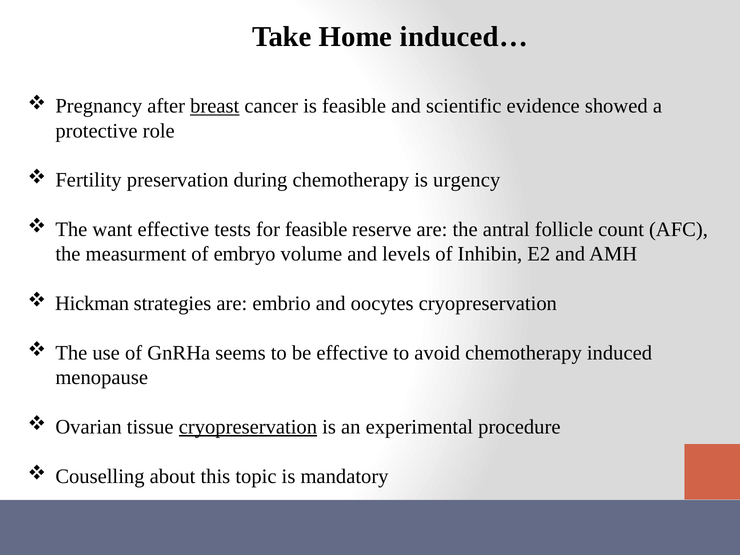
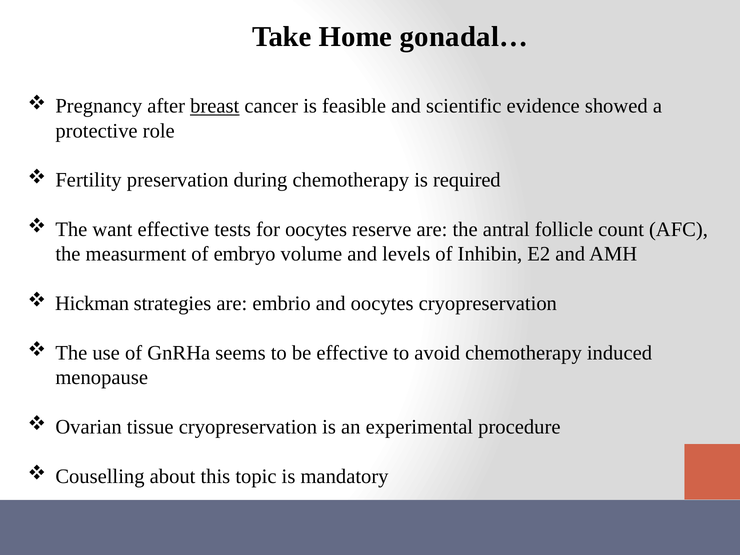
induced…: induced… -> gonadal…
urgency: urgency -> required
for feasible: feasible -> oocytes
cryopreservation at (248, 427) underline: present -> none
